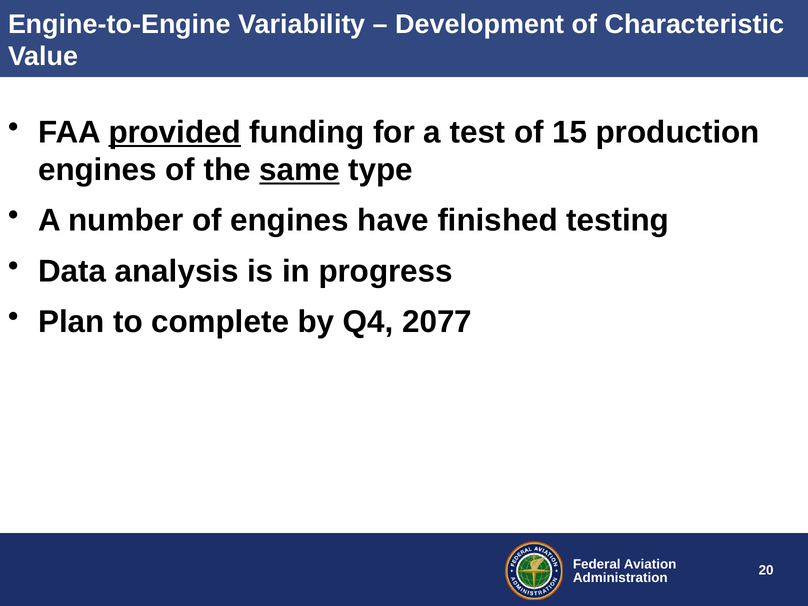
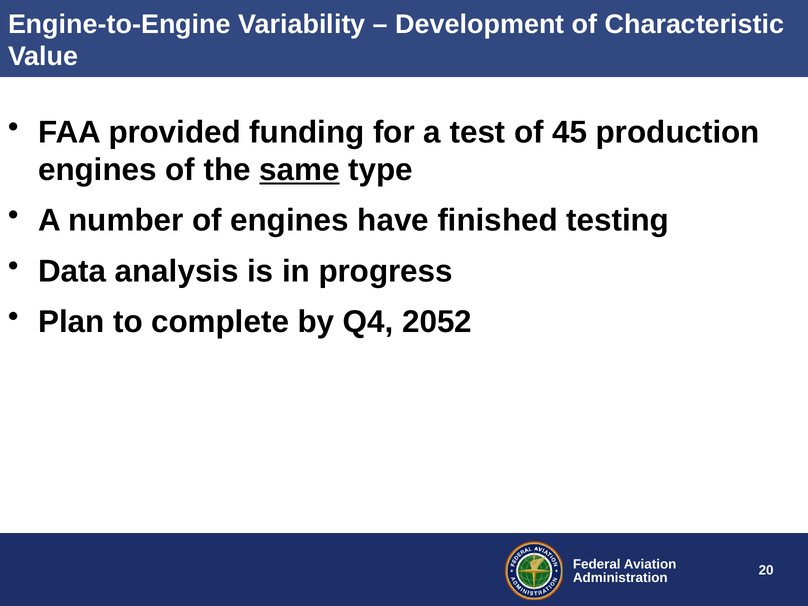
provided underline: present -> none
15: 15 -> 45
2077: 2077 -> 2052
